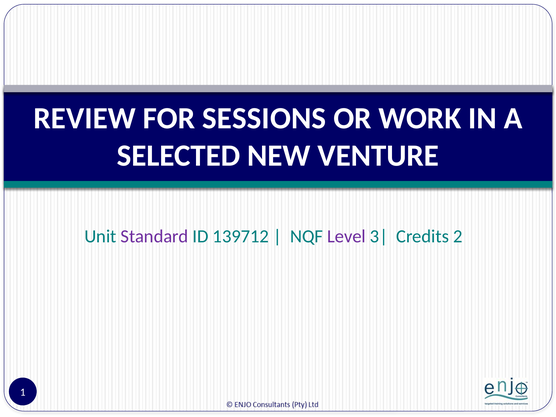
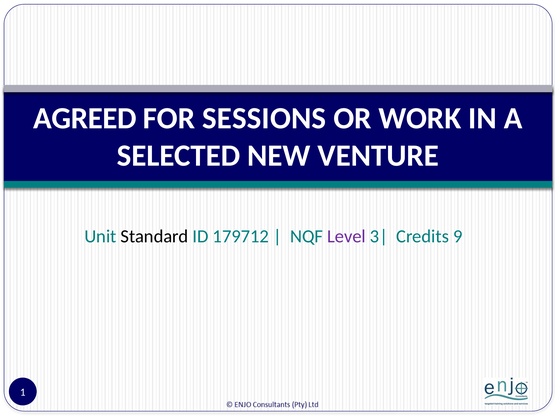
REVIEW: REVIEW -> AGREED
Standard colour: purple -> black
139712: 139712 -> 179712
2: 2 -> 9
